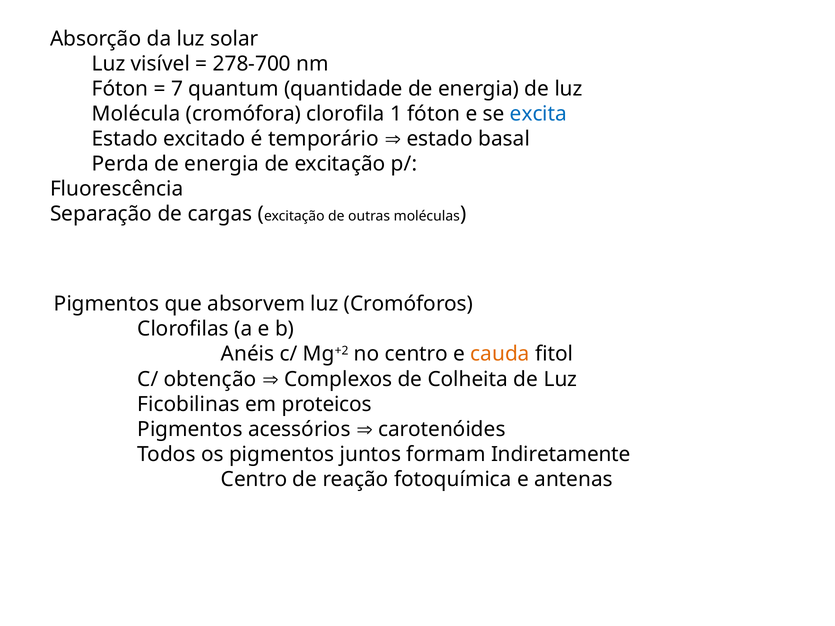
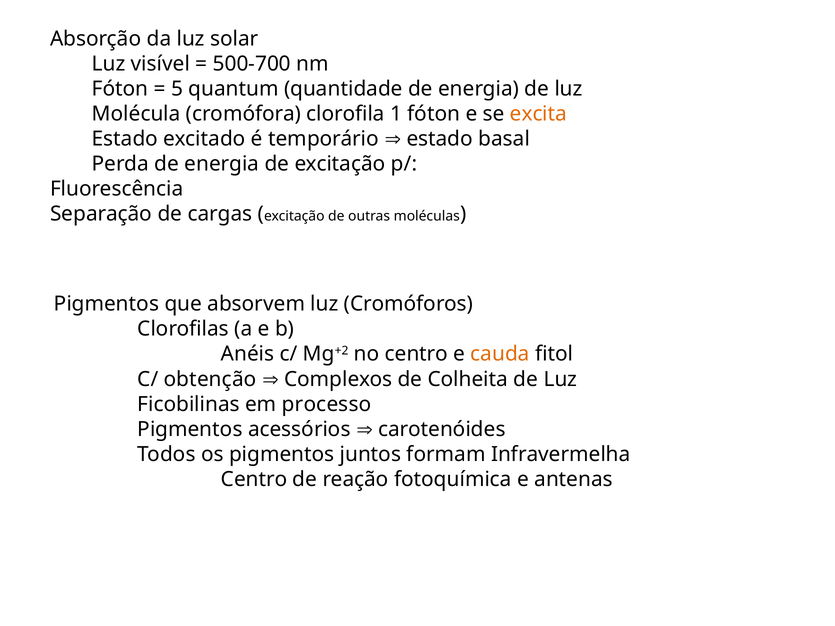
278-700: 278-700 -> 500-700
7: 7 -> 5
excita colour: blue -> orange
proteicos: proteicos -> processo
Indiretamente: Indiretamente -> Infravermelha
